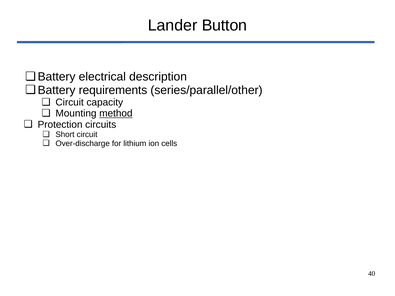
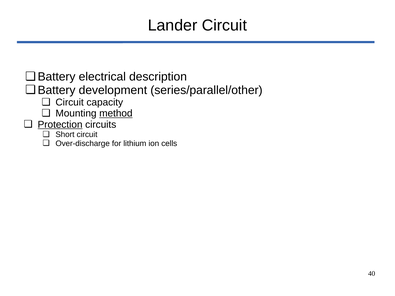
Lander Button: Button -> Circuit
requirements: requirements -> development
Protection underline: none -> present
